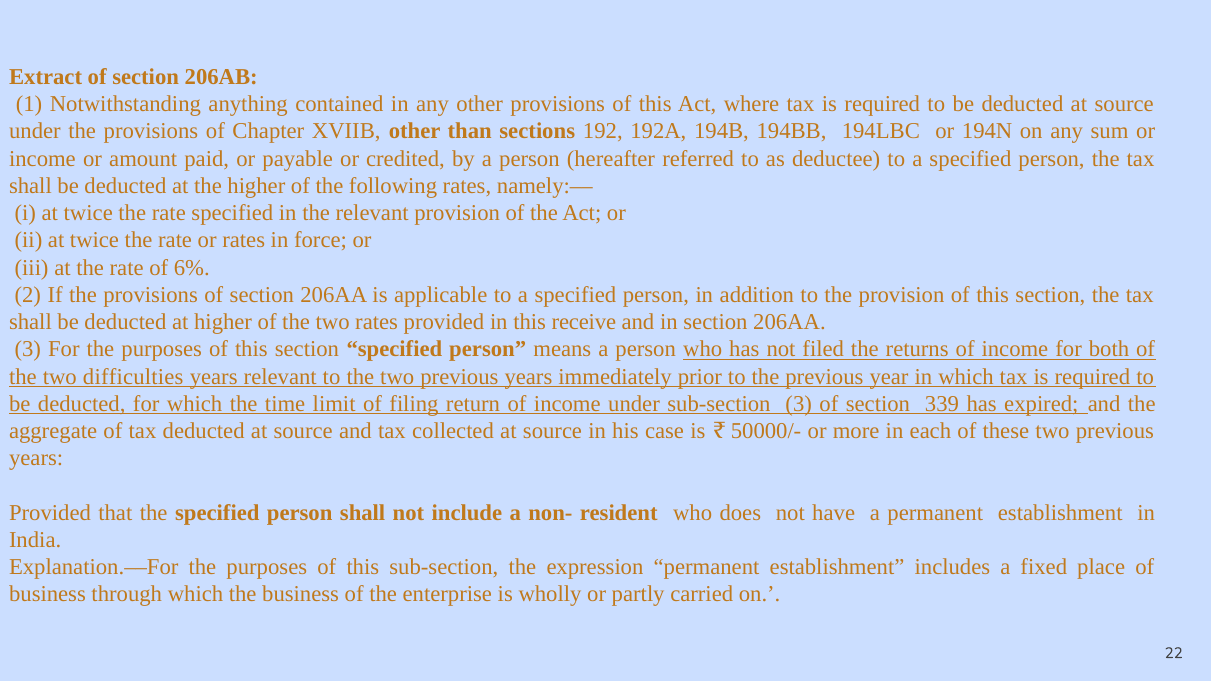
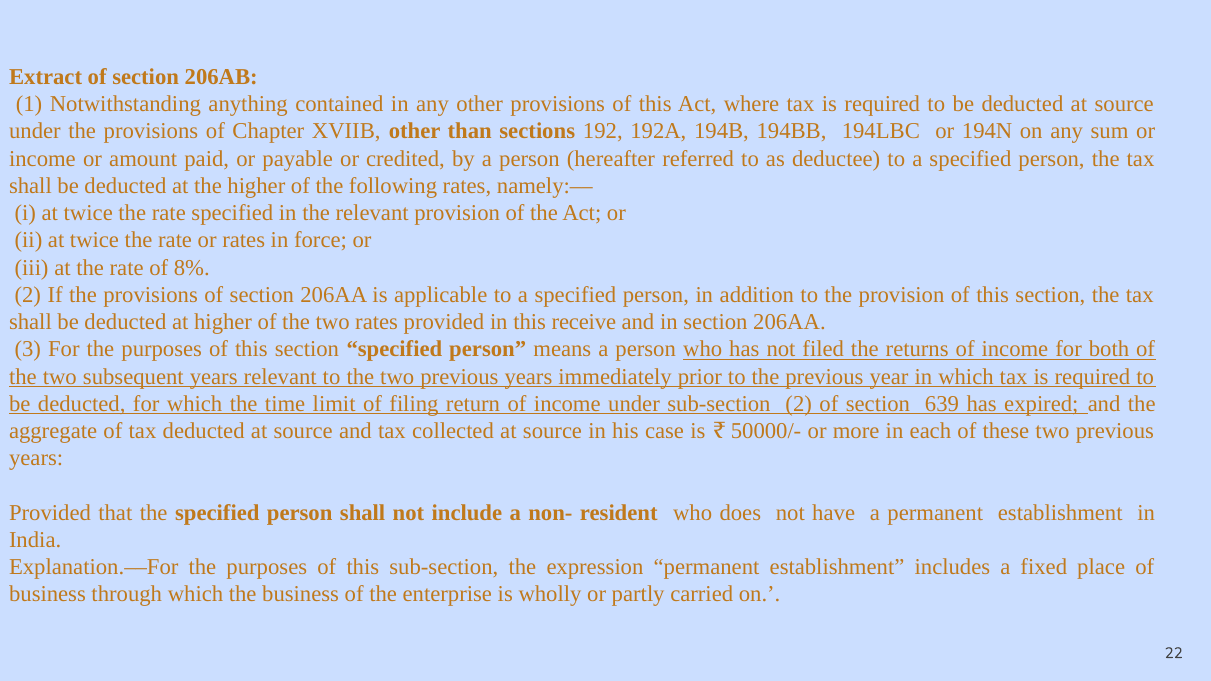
6%: 6% -> 8%
difficulties: difficulties -> subsequent
sub-section 3: 3 -> 2
339: 339 -> 639
